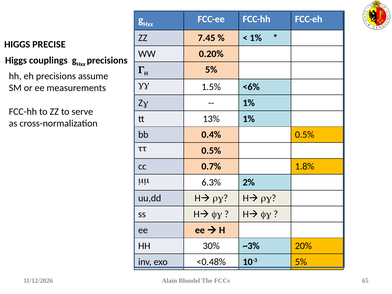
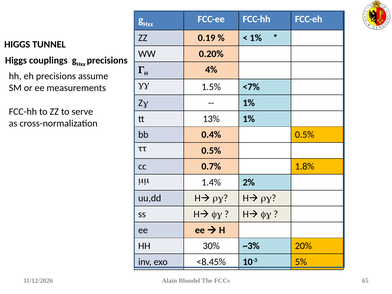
7.45: 7.45 -> 0.19
PRECISE: PRECISE -> TUNNEL
H 5%: 5% -> 4%
<6%: <6% -> <7%
6.3%: 6.3% -> 1.4%
<0.48%: <0.48% -> <8.45%
